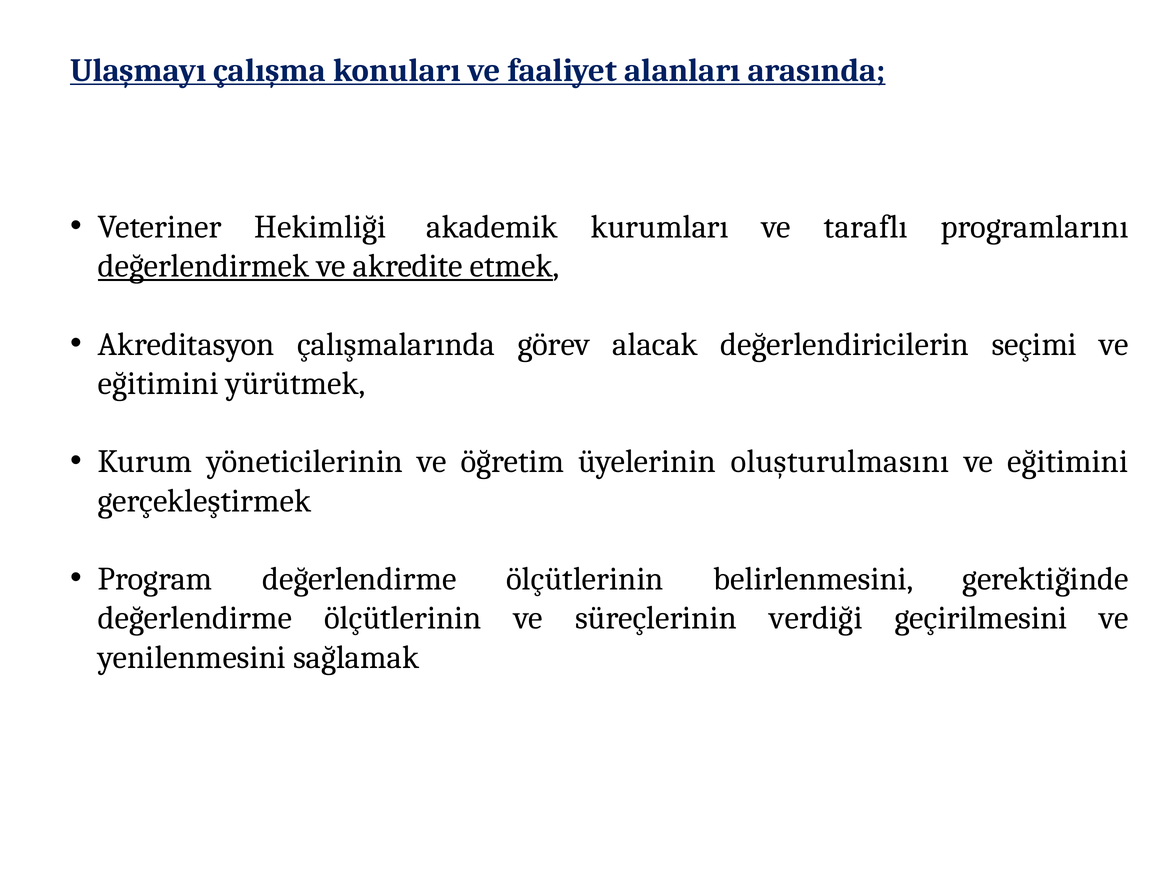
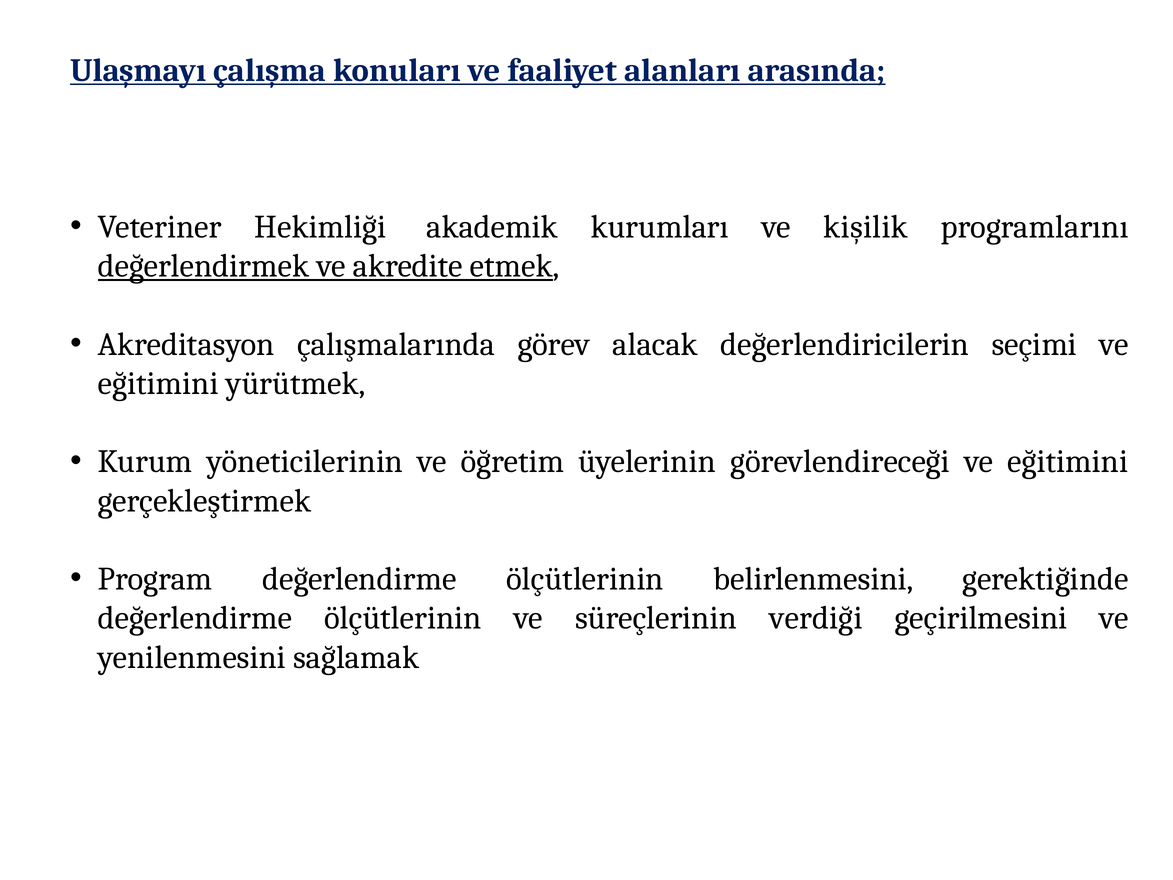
taraflı: taraflı -> kişilik
oluşturulmasını: oluşturulmasını -> görevlendireceği
